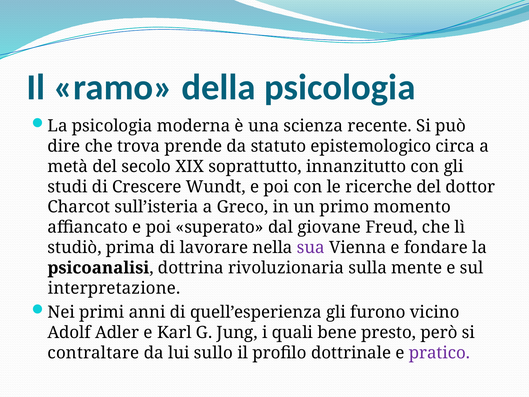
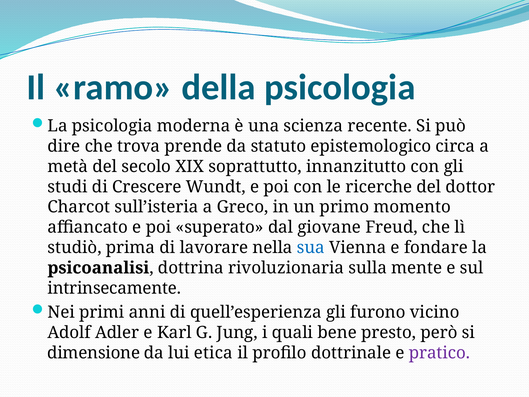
sua colour: purple -> blue
interpretazione: interpretazione -> intrinsecamente
contraltare: contraltare -> dimensione
sullo: sullo -> etica
